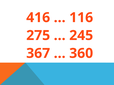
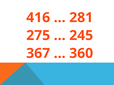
116: 116 -> 281
